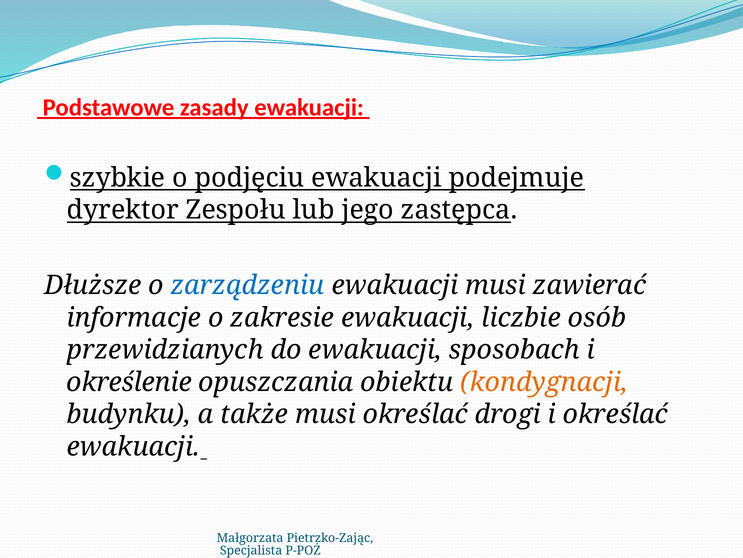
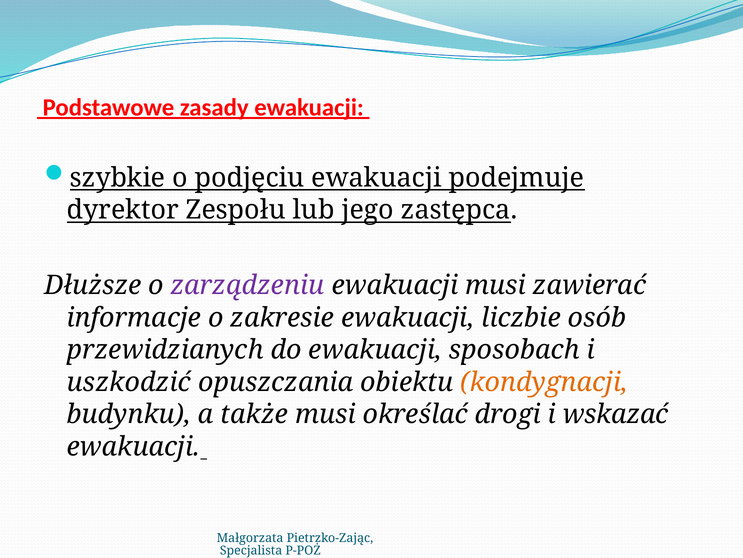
zarządzeniu colour: blue -> purple
określenie: określenie -> uszkodzić
i określać: określać -> wskazać
